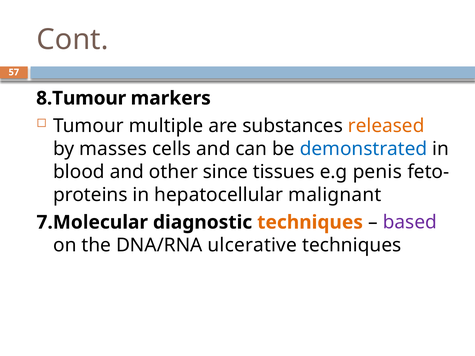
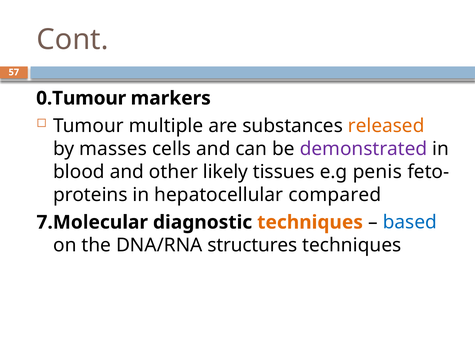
8.Tumour: 8.Tumour -> 0.Tumour
demonstrated colour: blue -> purple
since: since -> likely
malignant: malignant -> compared
based colour: purple -> blue
ulcerative: ulcerative -> structures
